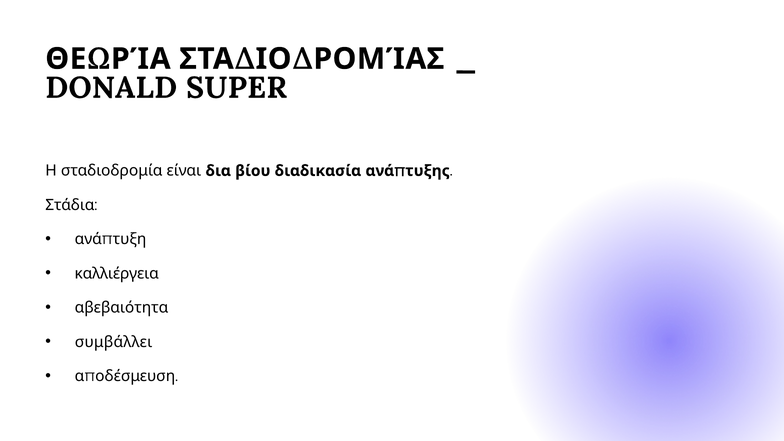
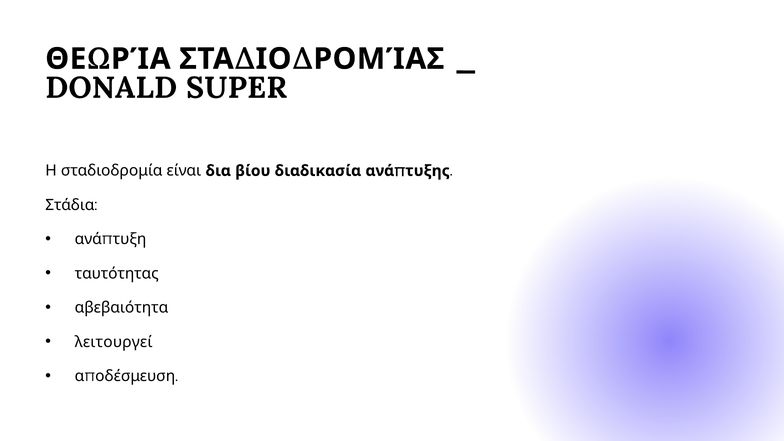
καλλιέργεια: καλλιέργεια -> ταυτότητας
συμβάλλει: συμβάλλει -> λειτουργεί
